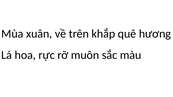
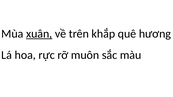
xuân underline: none -> present
